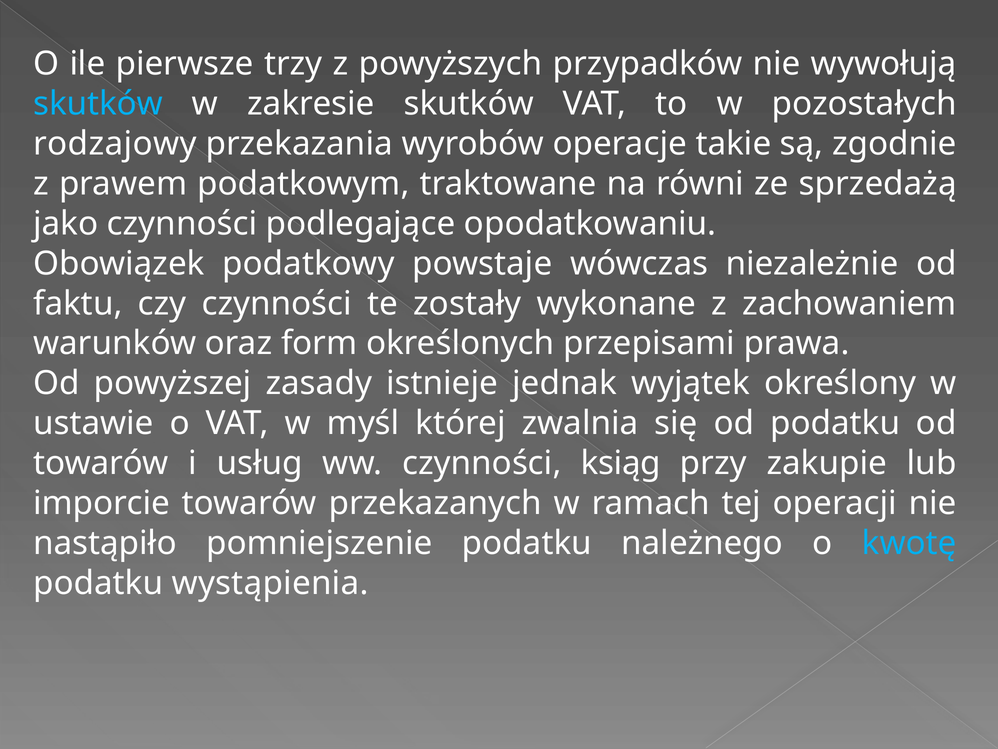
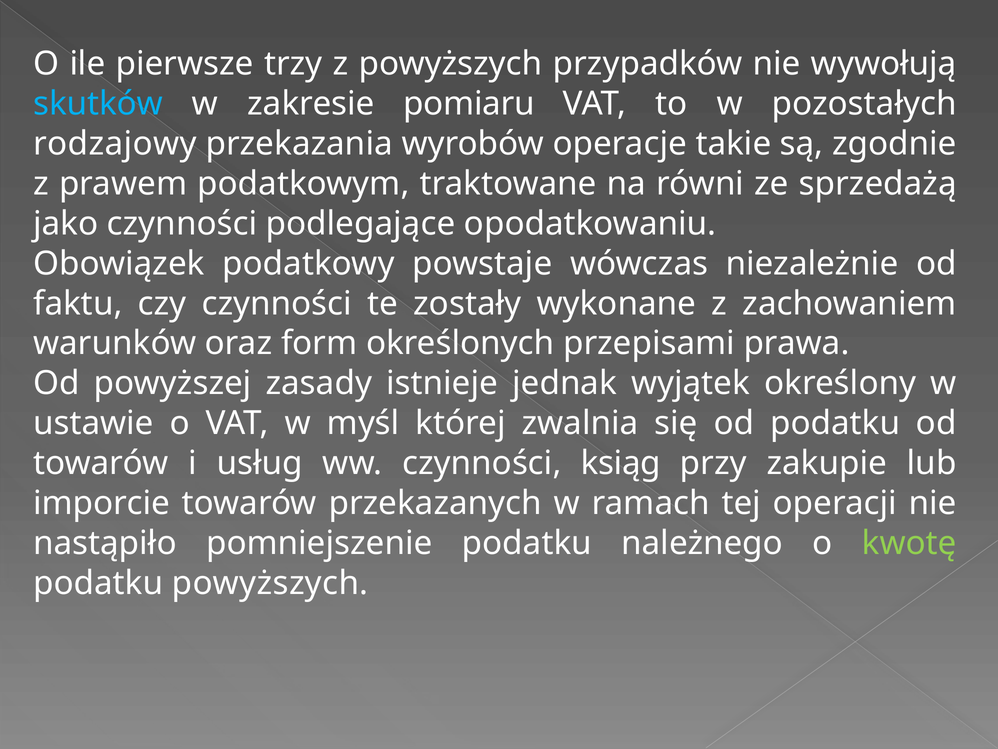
zakresie skutków: skutków -> pomiaru
kwotę colour: light blue -> light green
podatku wystąpienia: wystąpienia -> powyższych
